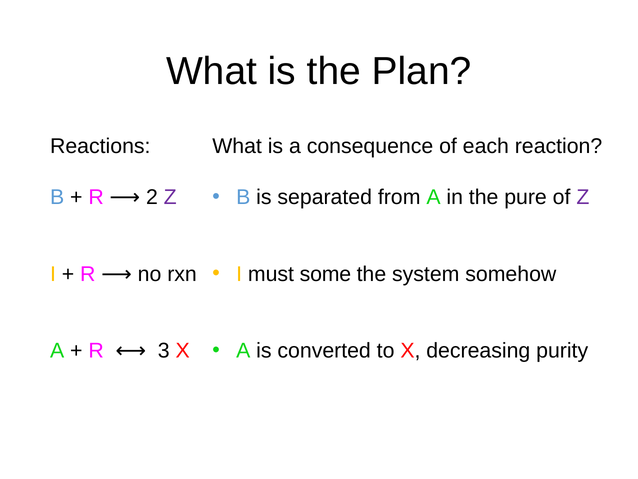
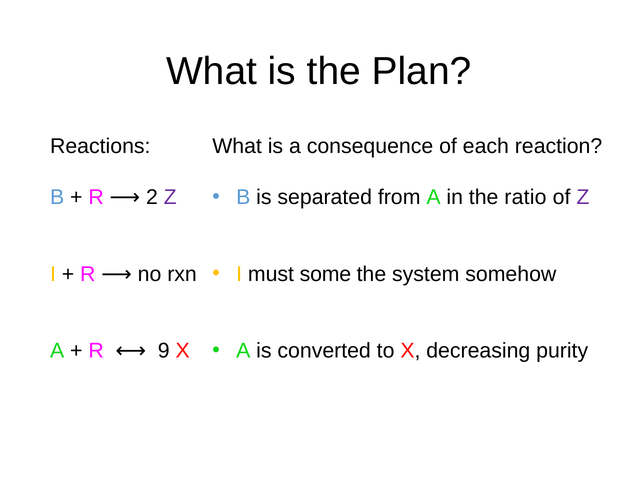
pure: pure -> ratio
3: 3 -> 9
